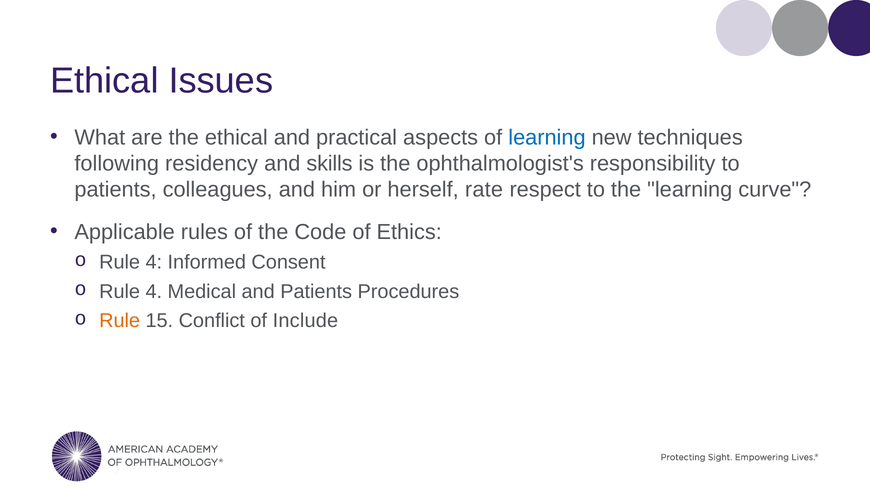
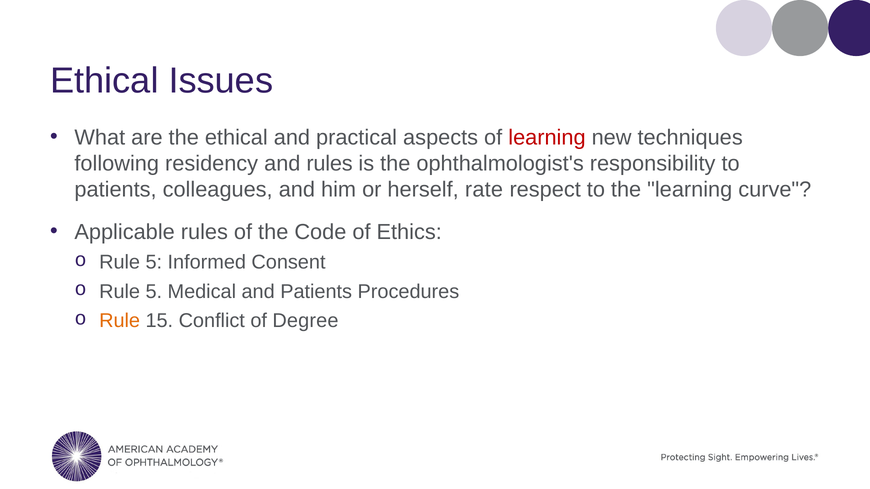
learning at (547, 137) colour: blue -> red
and skills: skills -> rules
4 at (154, 262): 4 -> 5
4 at (154, 292): 4 -> 5
Include: Include -> Degree
